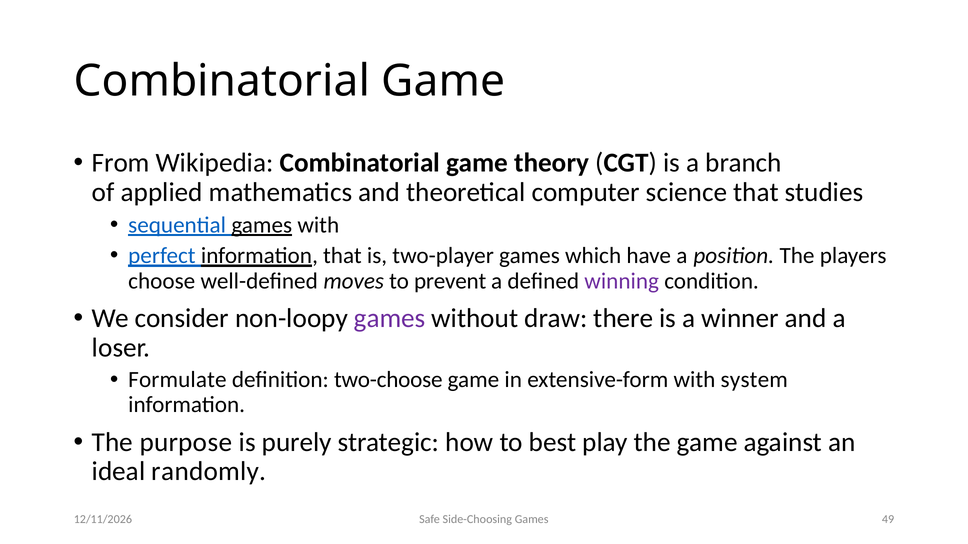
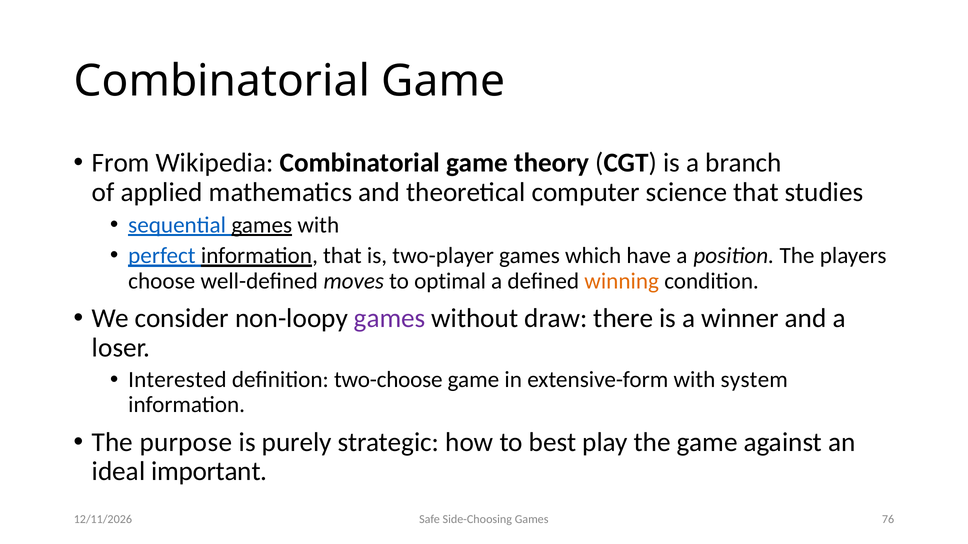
prevent: prevent -> optimal
winning colour: purple -> orange
Formulate: Formulate -> Interested
randomly: randomly -> important
49: 49 -> 76
